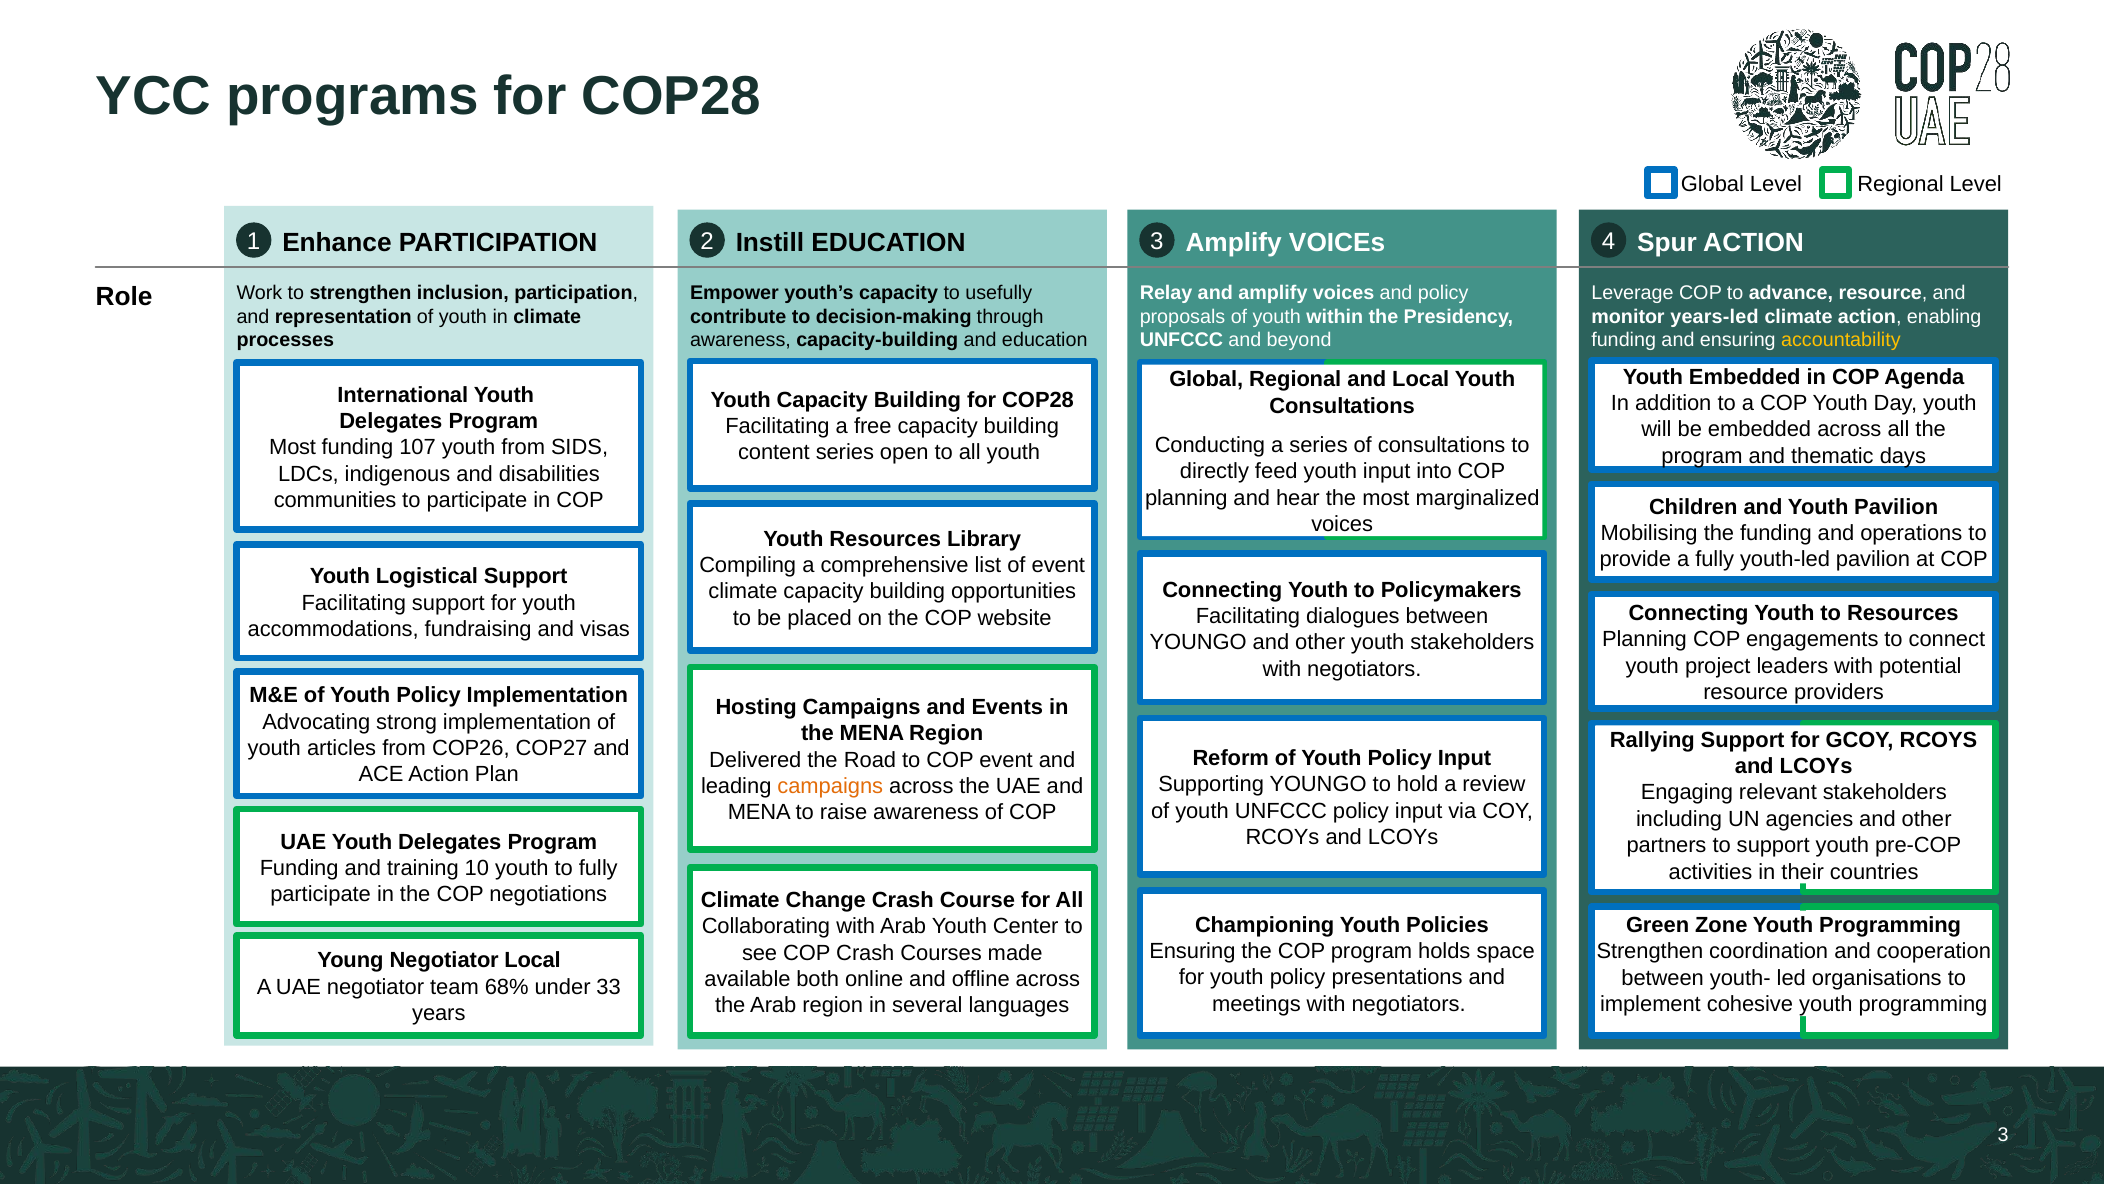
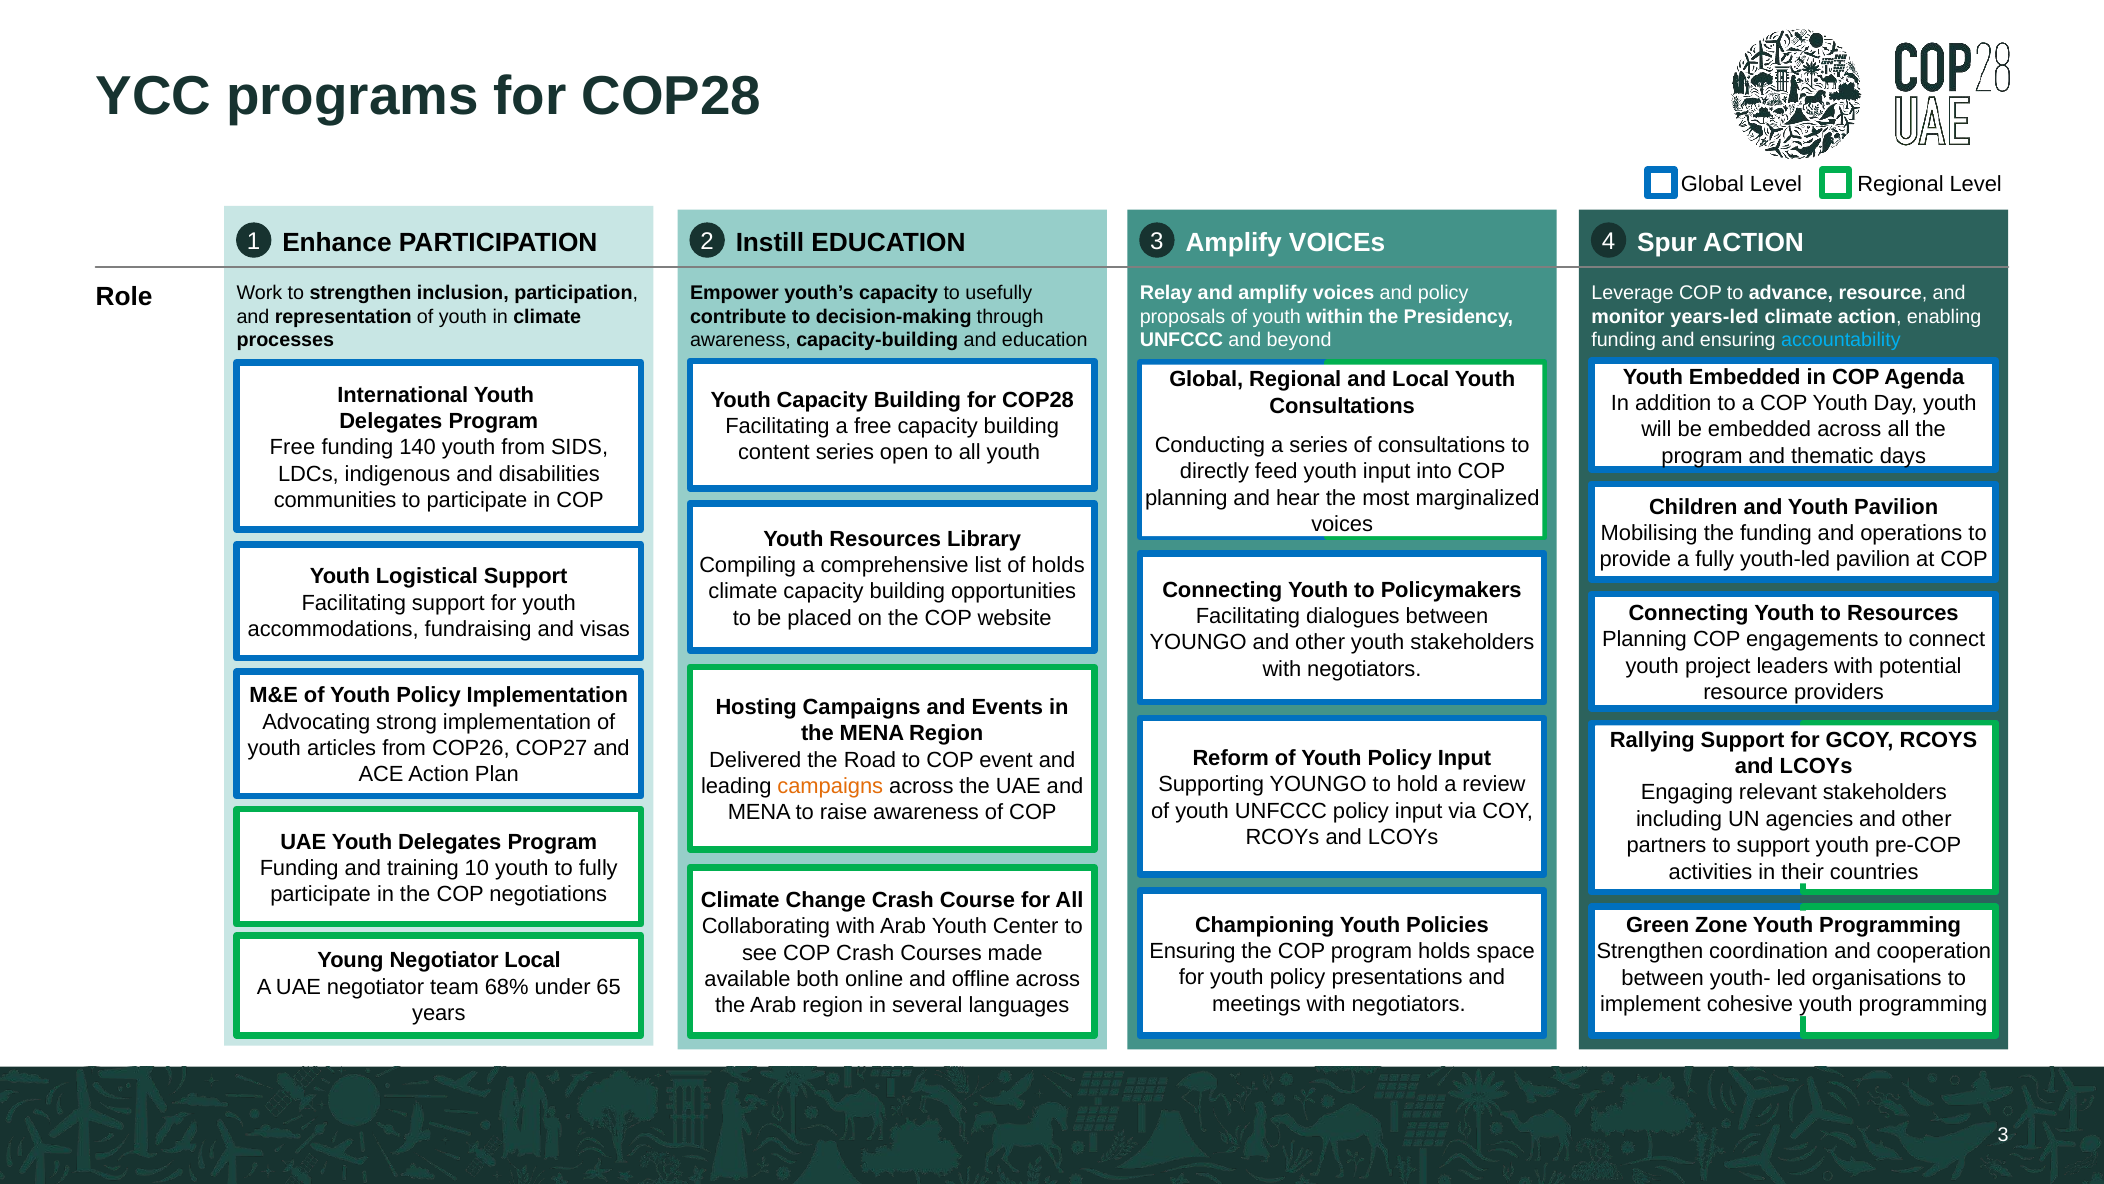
accountability colour: yellow -> light blue
Most at (293, 447): Most -> Free
107: 107 -> 140
of event: event -> holds
33: 33 -> 65
